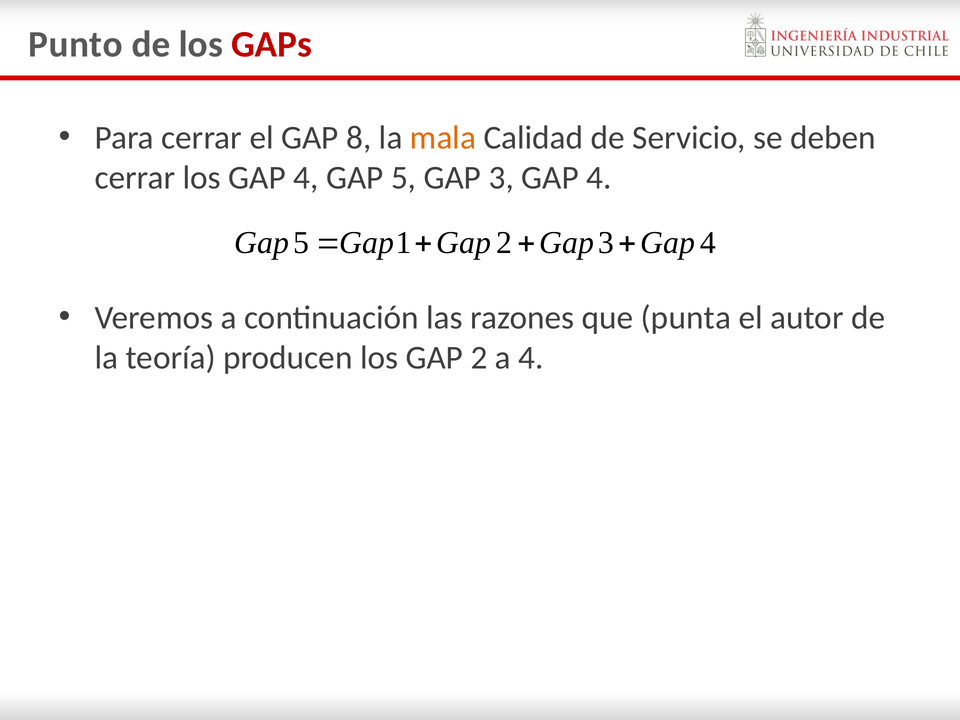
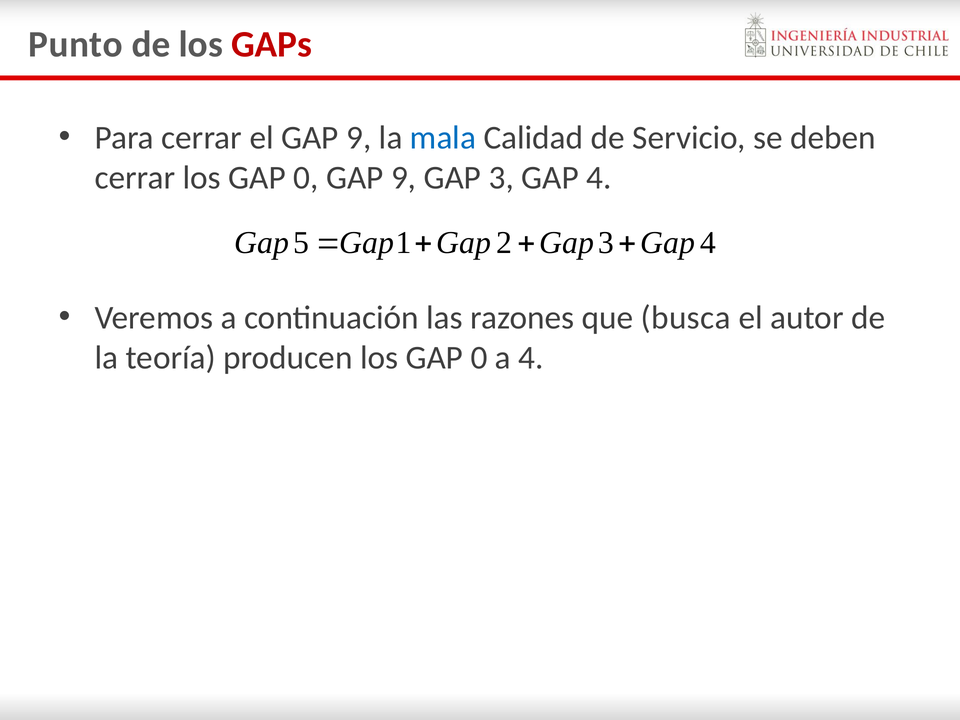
el GAP 8: 8 -> 9
mala colour: orange -> blue
cerrar los GAP 4: 4 -> 0
5 at (404, 178): 5 -> 9
punta: punta -> busca
producen los GAP 2: 2 -> 0
